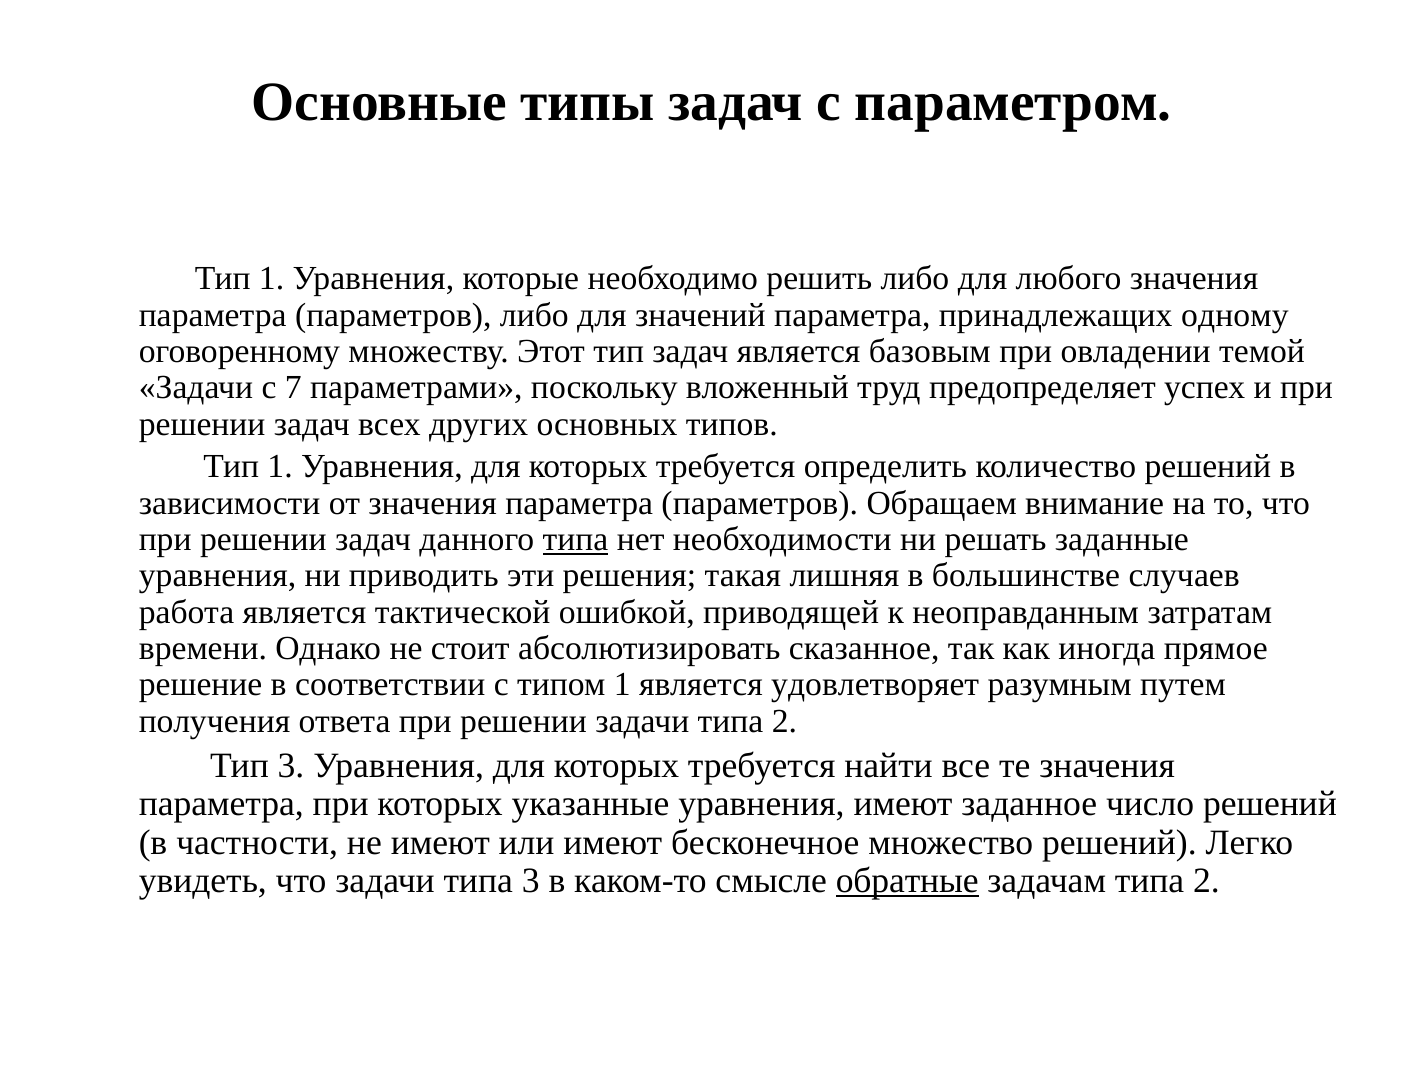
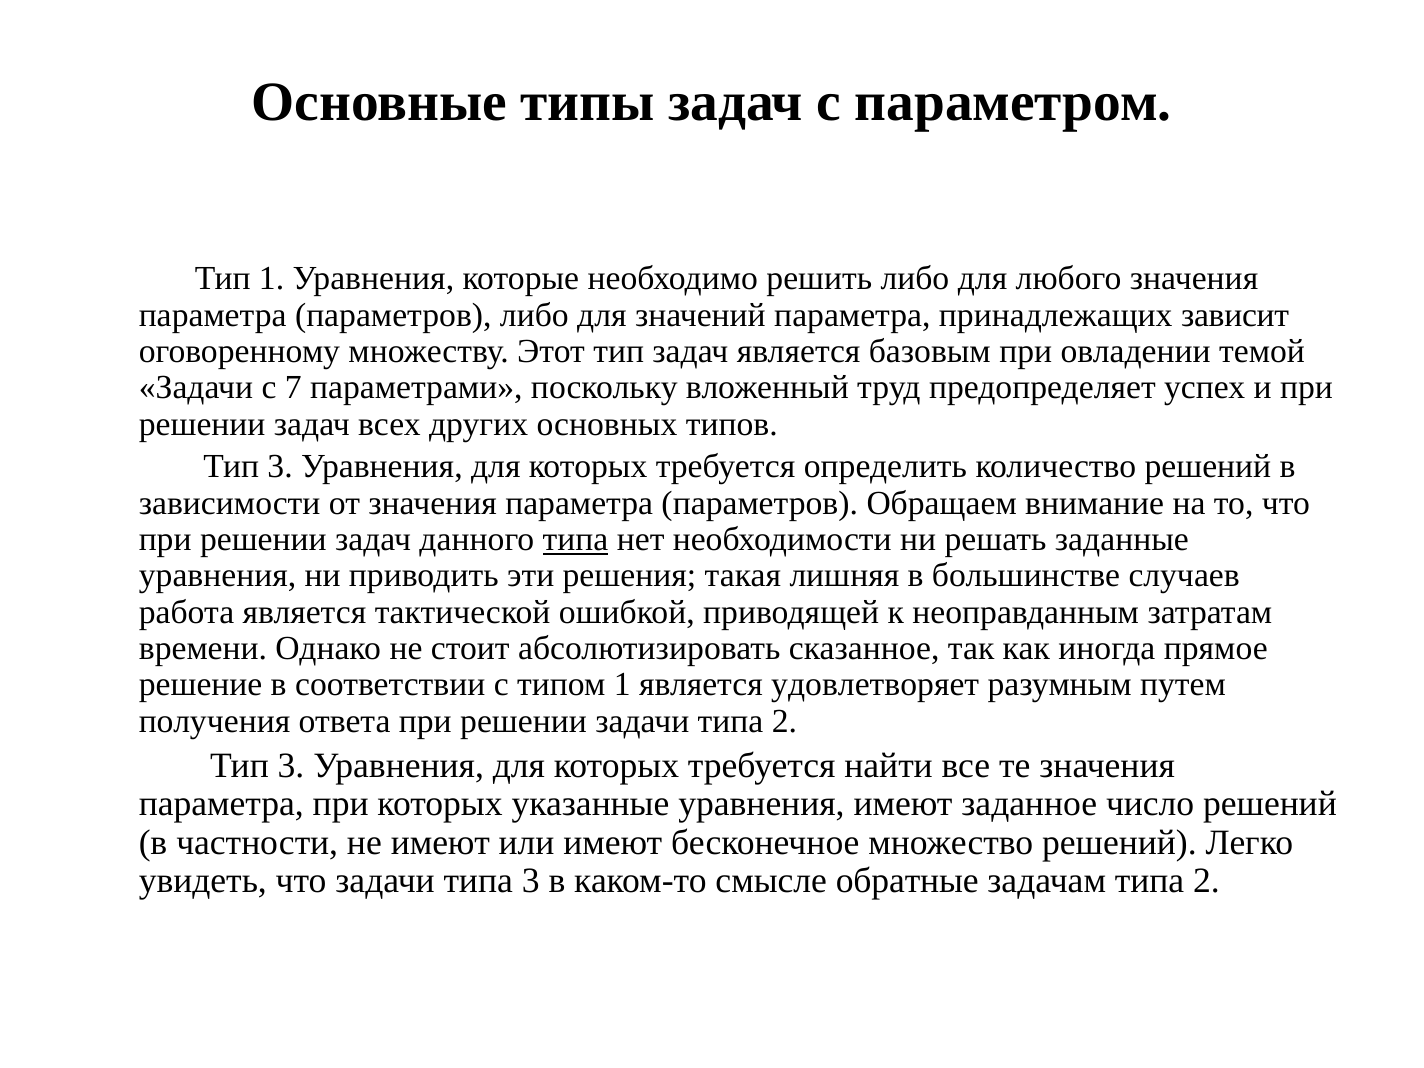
одному: одному -> зависит
1 at (280, 467): 1 -> 3
обратные underline: present -> none
